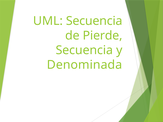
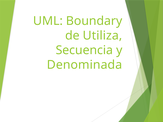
UML Secuencia: Secuencia -> Boundary
Pierde: Pierde -> Utiliza
